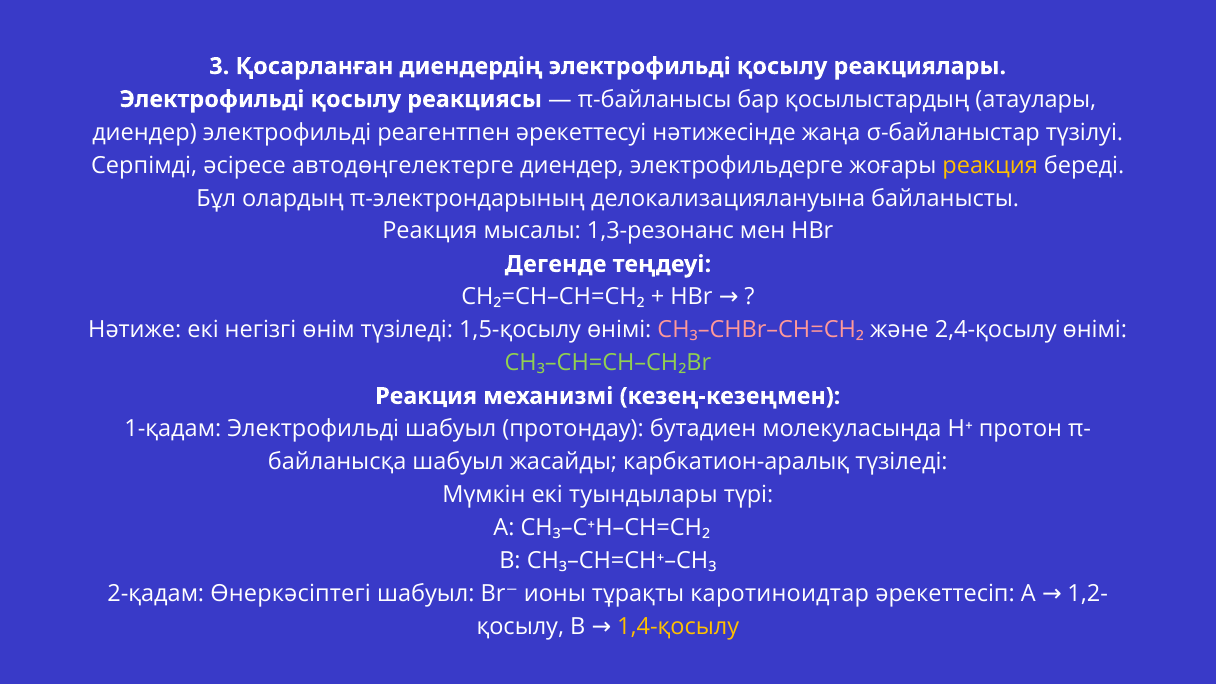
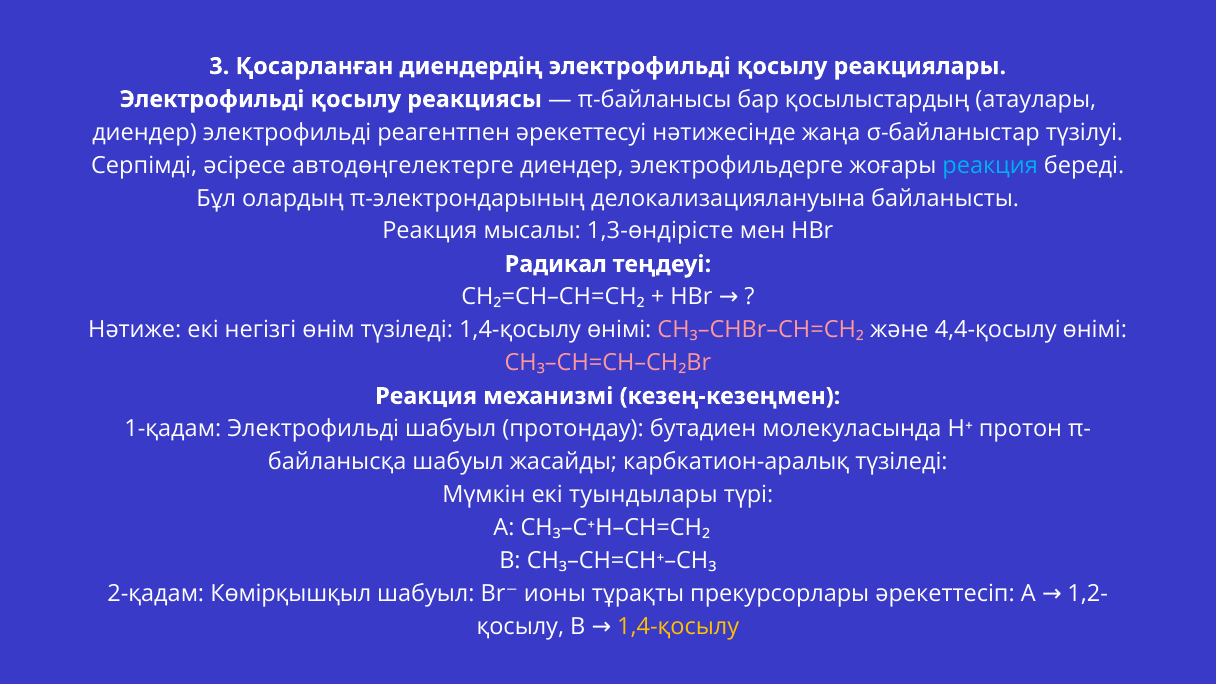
реакция at (990, 165) colour: yellow -> light blue
1,3-резонанс: 1,3-резонанс -> 1,3-өндірісте
Дегенде: Дегенде -> Радикал
түзіледі 1,5-қосылу: 1,5-қосылу -> 1,4-қосылу
2,4-қосылу: 2,4-қосылу -> 4,4-қосылу
CH₃–CH=CH–CH₂Br colour: light green -> pink
Өнеркәсіптегі: Өнеркәсіптегі -> Көмірқышқыл
каротиноидтар: каротиноидтар -> прекурсорлары
